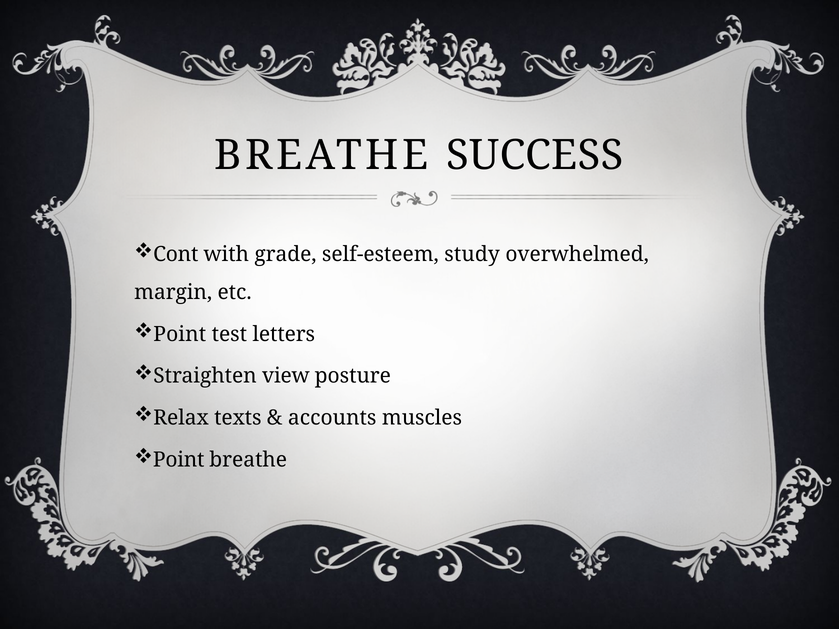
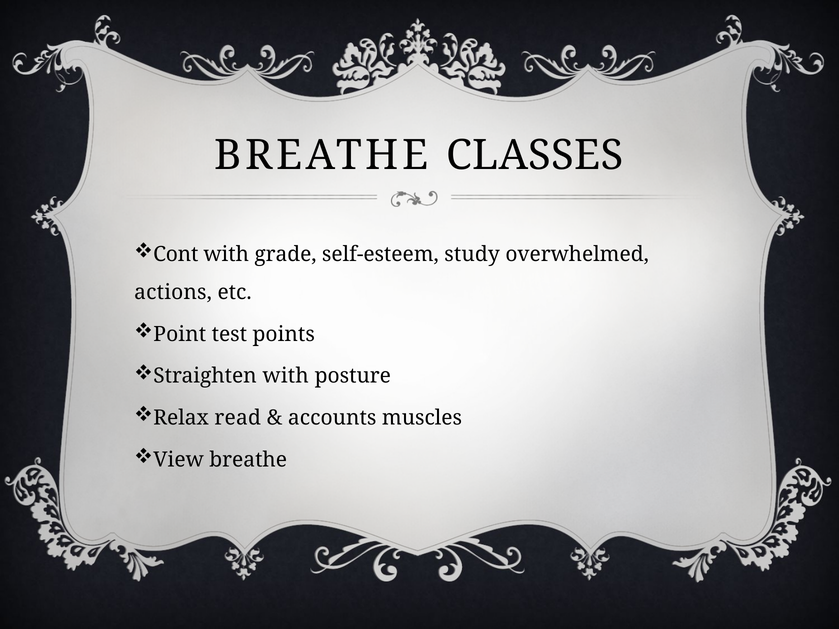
SUCCESS: SUCCESS -> CLASSES
margin: margin -> actions
letters: letters -> points
Straighten view: view -> with
texts: texts -> read
Point at (179, 460): Point -> View
